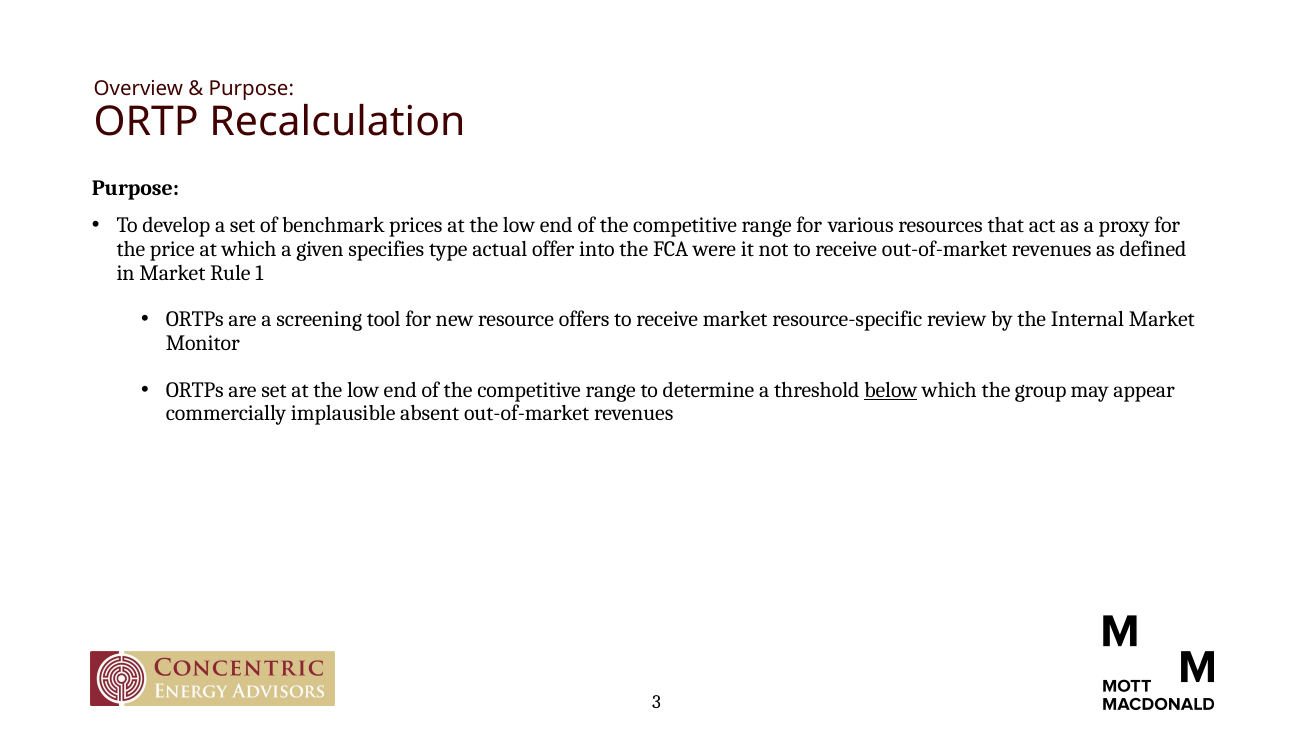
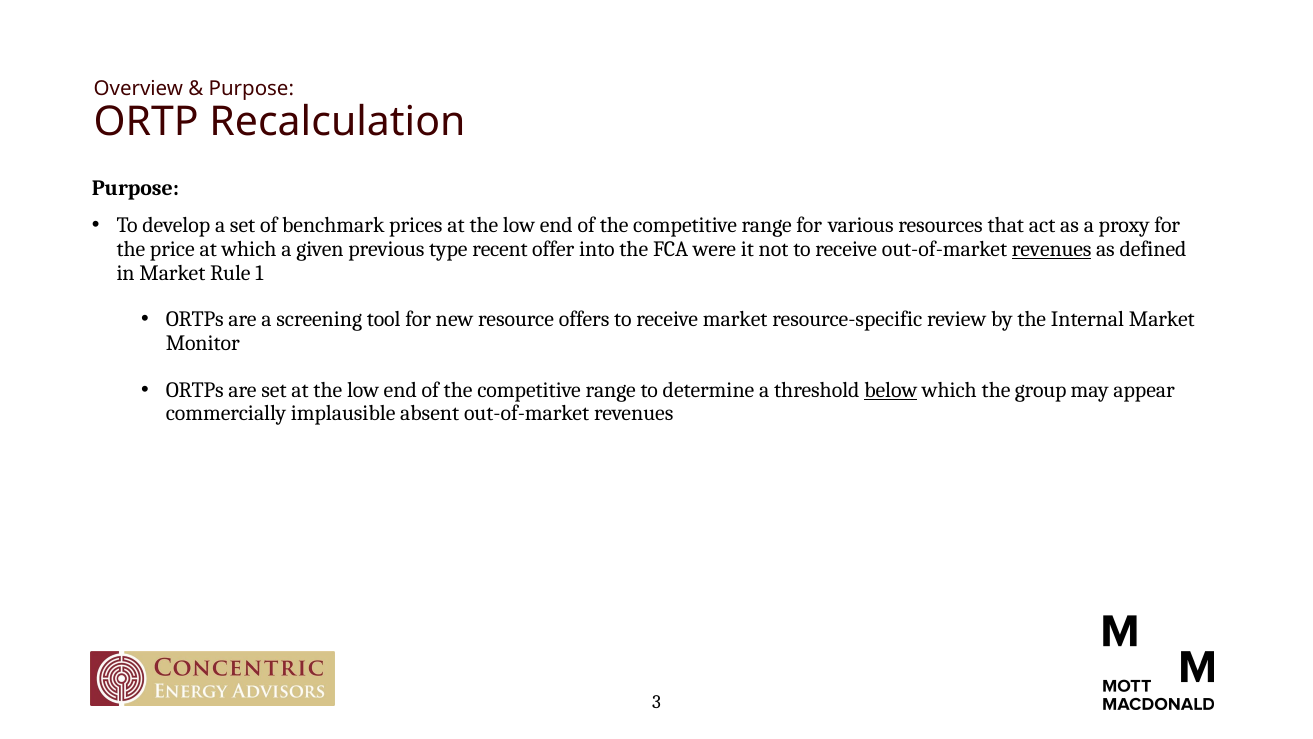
specifies: specifies -> previous
actual: actual -> recent
revenues at (1052, 249) underline: none -> present
